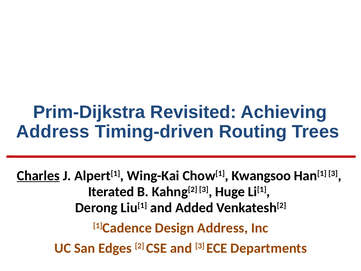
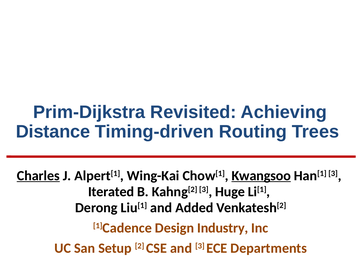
Address at (53, 131): Address -> Distance
Kwangsoo underline: none -> present
Design Address: Address -> Industry
Edges: Edges -> Setup
